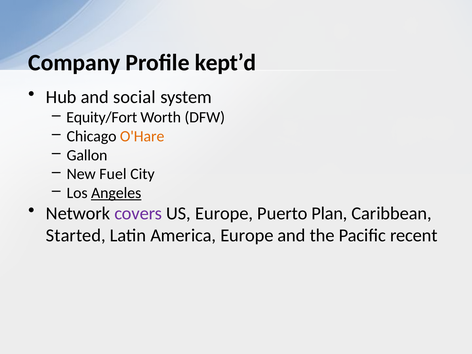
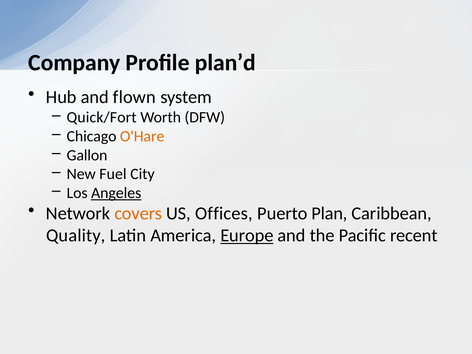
kept’d: kept’d -> plan’d
social: social -> flown
Equity/Fort: Equity/Fort -> Quick/Fort
covers colour: purple -> orange
US Europe: Europe -> Offices
Started: Started -> Quality
Europe at (247, 236) underline: none -> present
